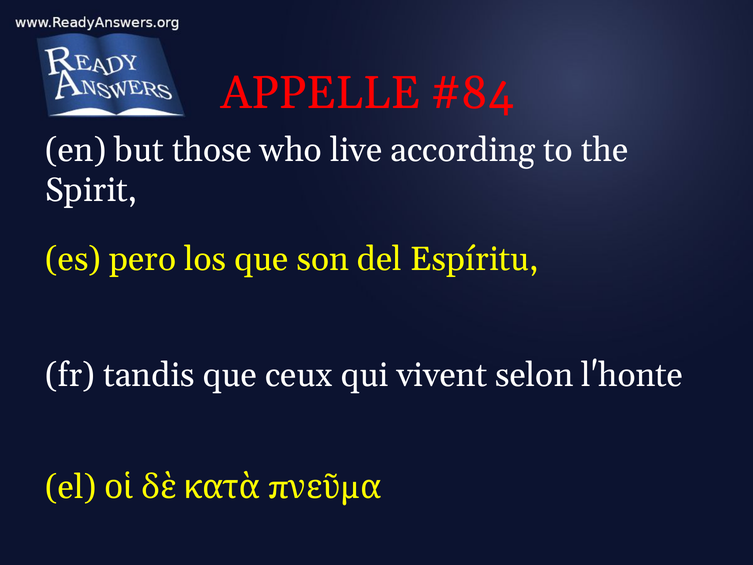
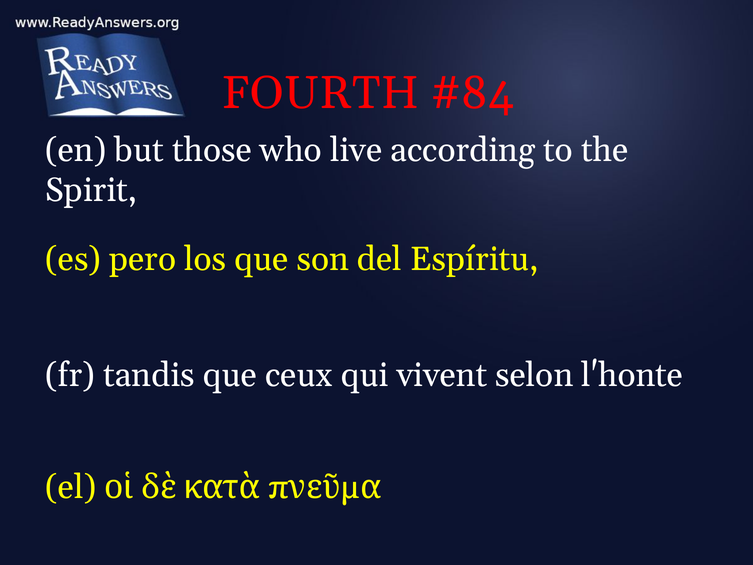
APPELLE: APPELLE -> FOURTH
